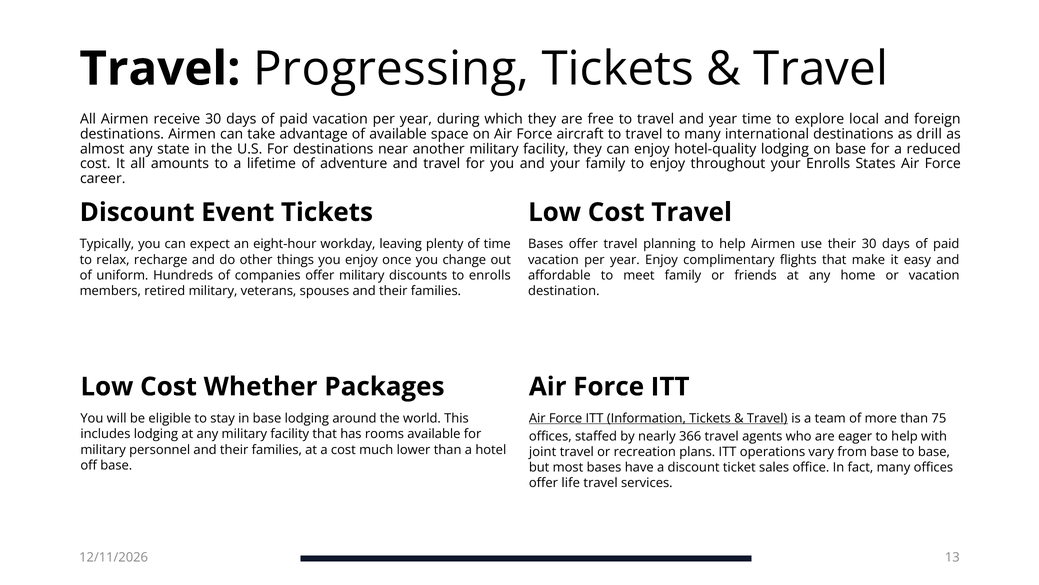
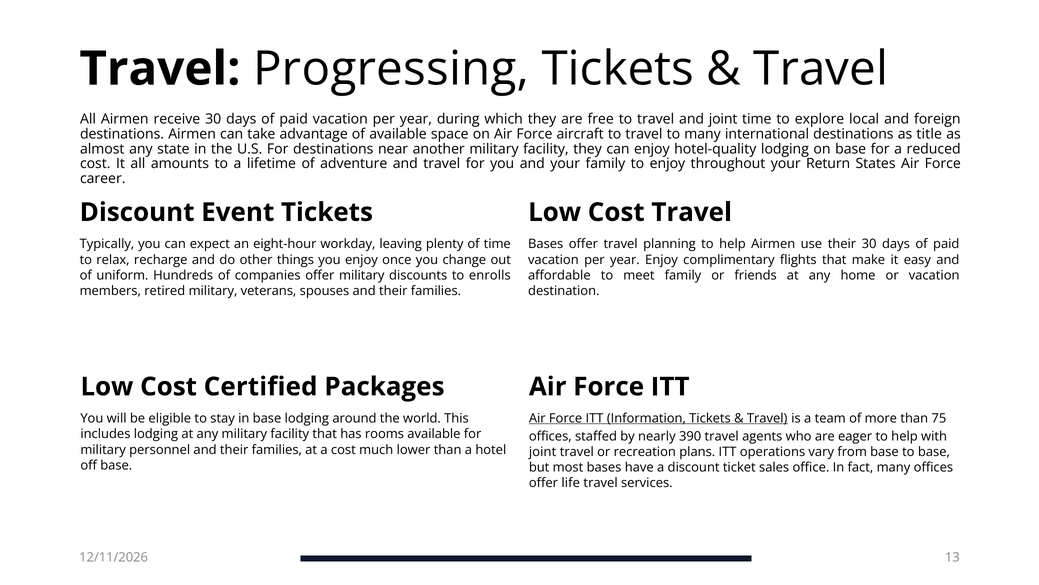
and year: year -> joint
drill: drill -> title
your Enrolls: Enrolls -> Return
Whether: Whether -> Certified
366: 366 -> 390
